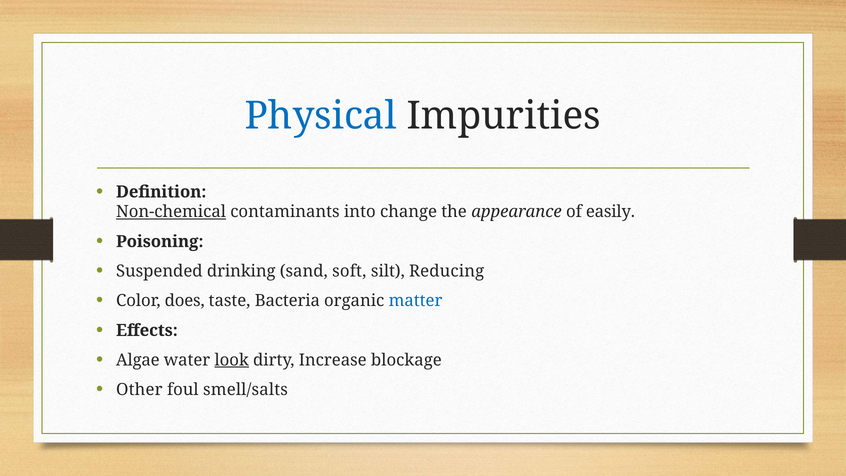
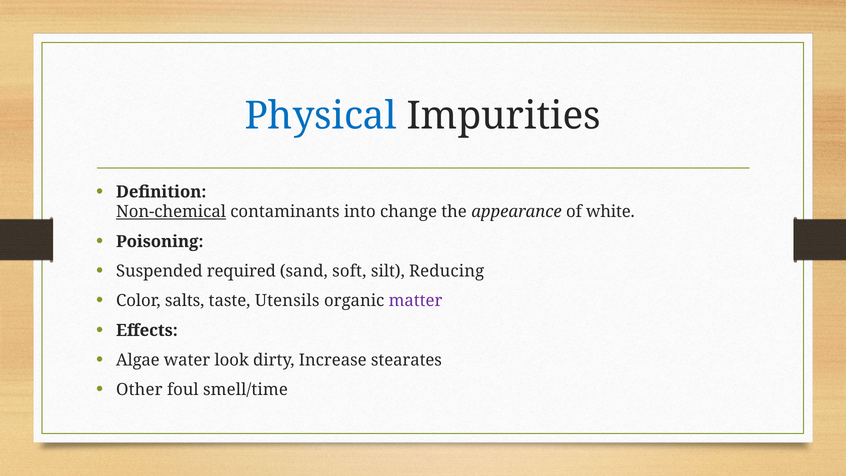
easily: easily -> white
drinking: drinking -> required
does: does -> salts
Bacteria: Bacteria -> Utensils
matter colour: blue -> purple
look underline: present -> none
blockage: blockage -> stearates
smell/salts: smell/salts -> smell/time
